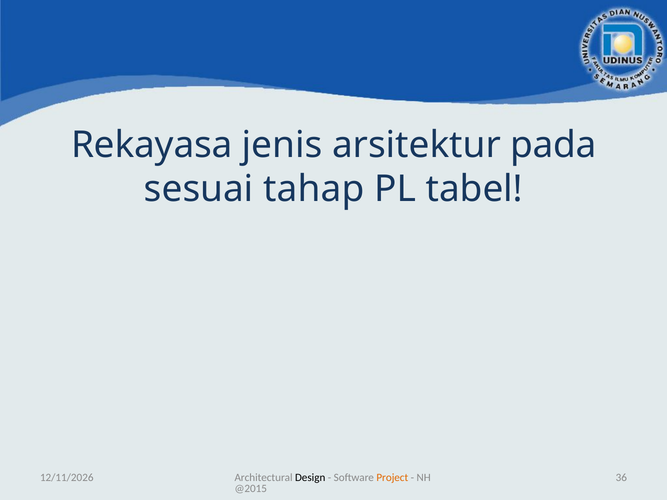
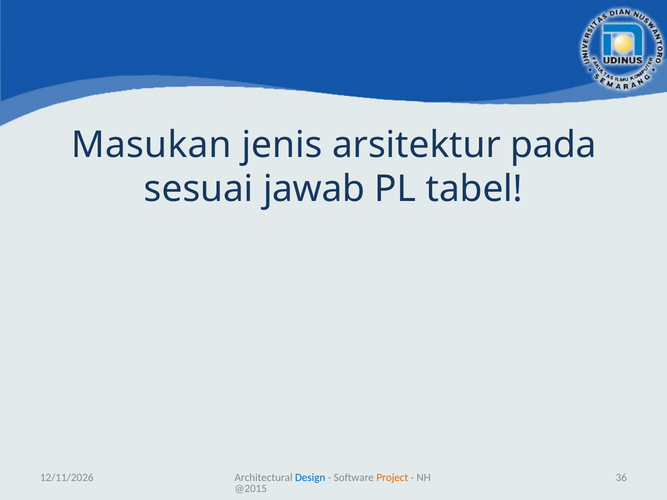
Rekayasa: Rekayasa -> Masukan
tahap: tahap -> jawab
Design colour: black -> blue
